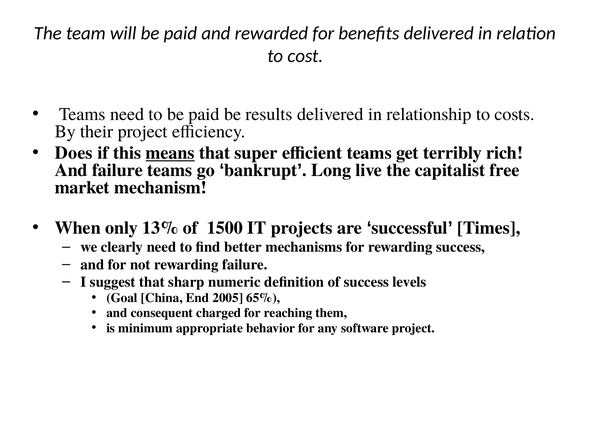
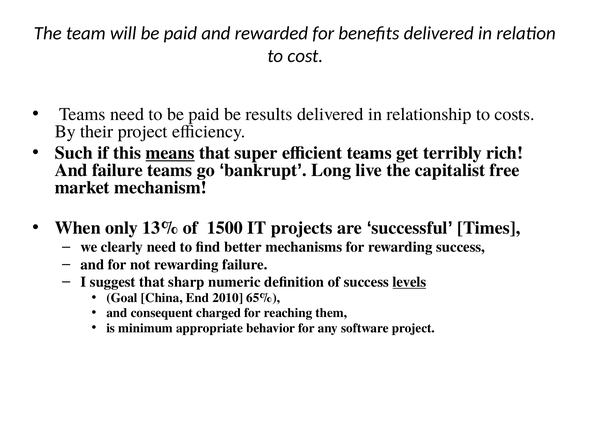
Does: Does -> Such
levels underline: none -> present
2005: 2005 -> 2010
